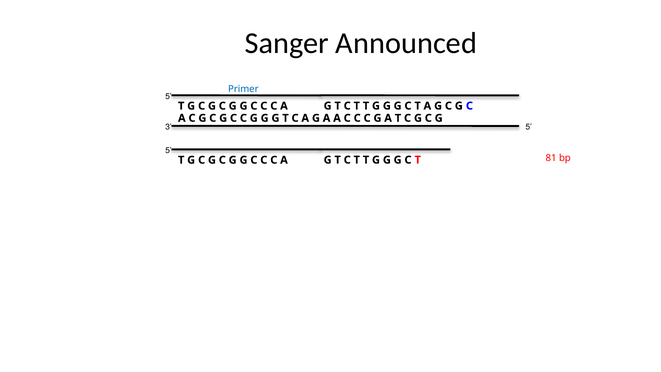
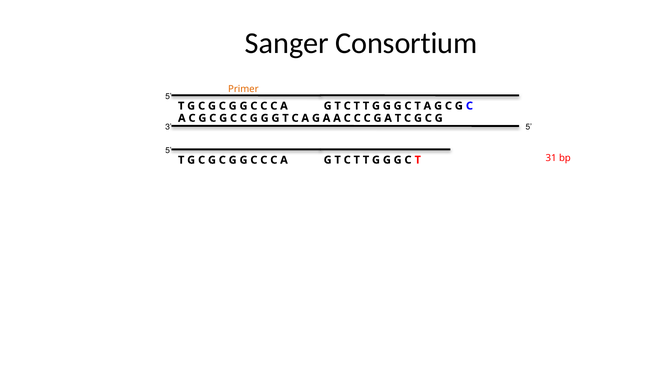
Announced: Announced -> Consortium
Primer colour: blue -> orange
81: 81 -> 31
